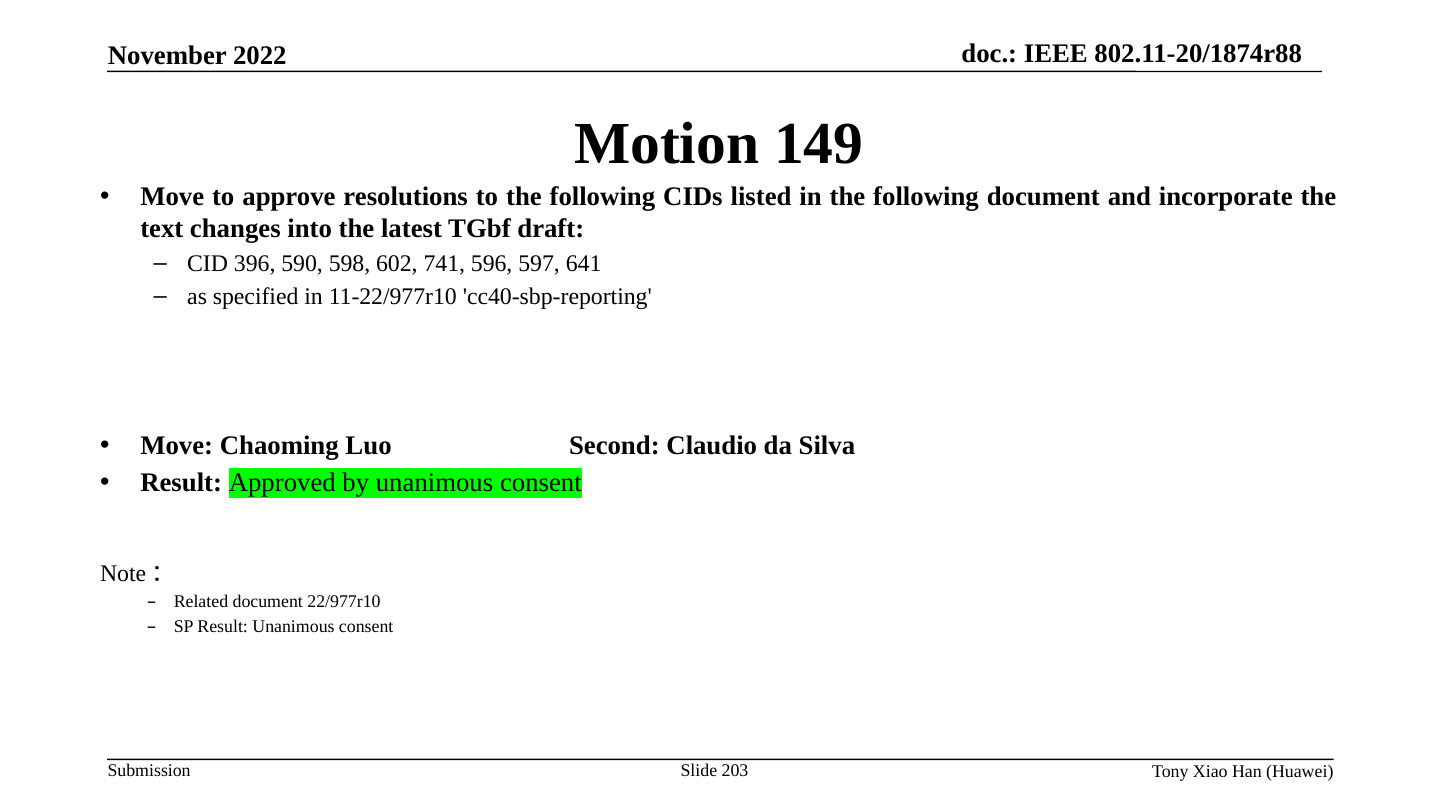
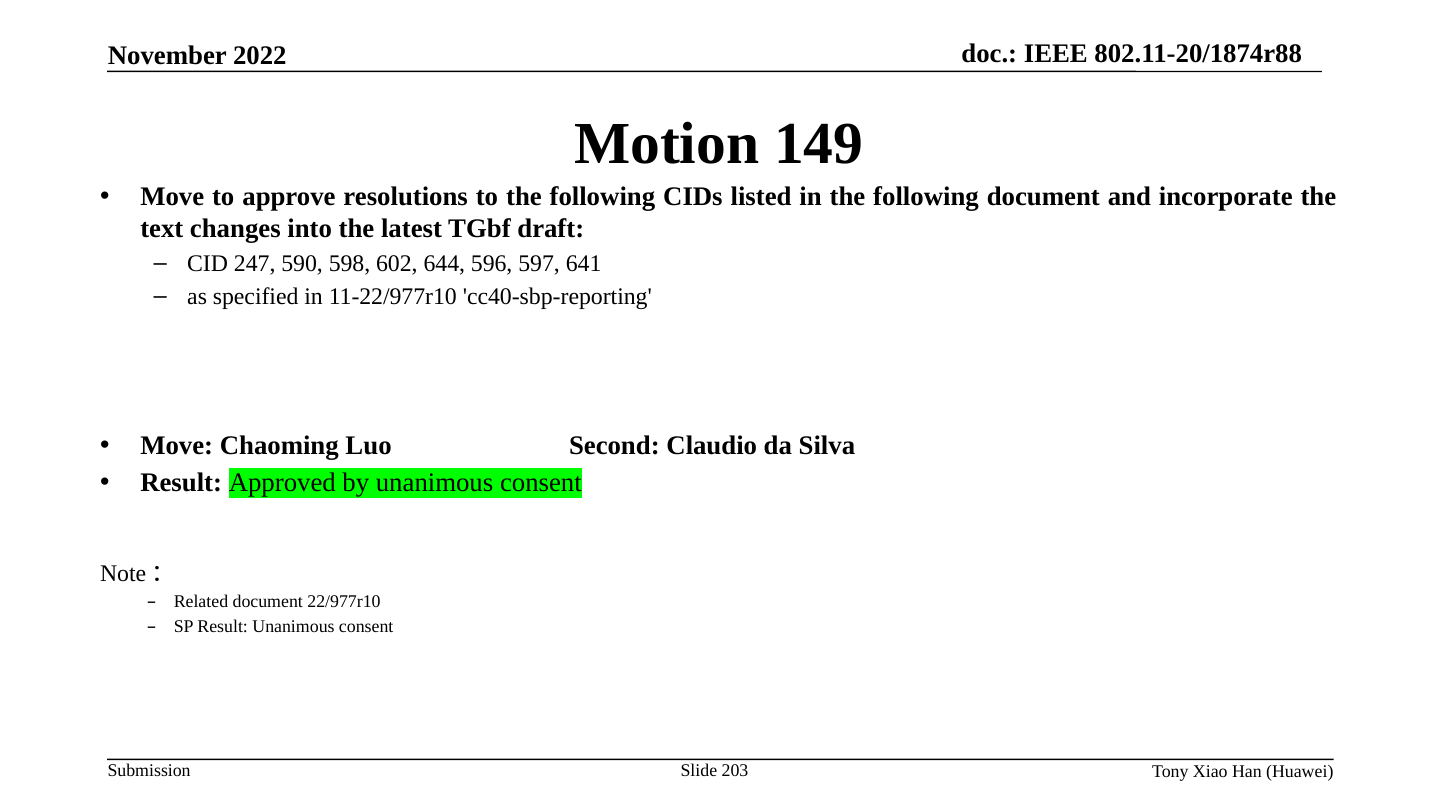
396: 396 -> 247
741: 741 -> 644
